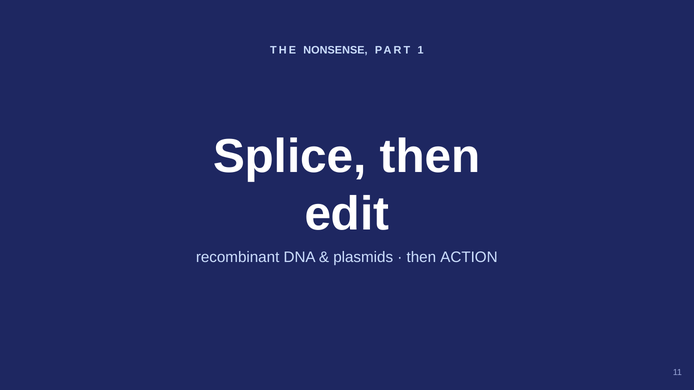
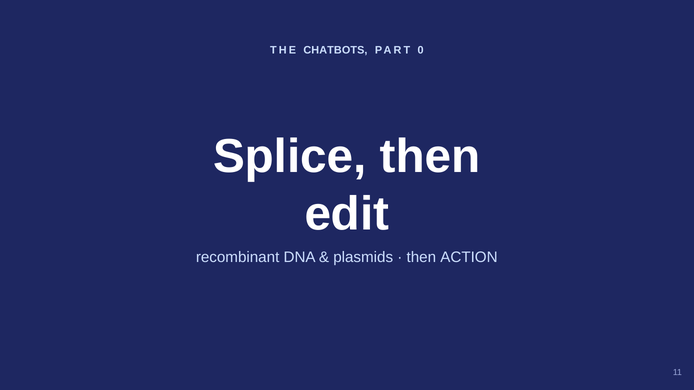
NONSENSE: NONSENSE -> CHATBOTS
1: 1 -> 0
